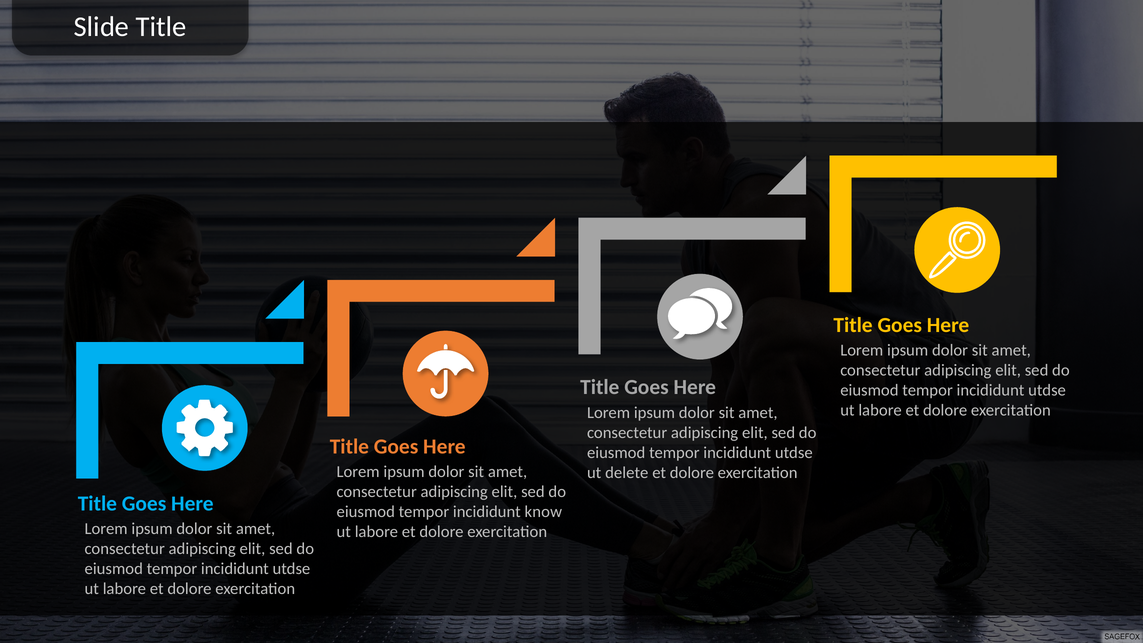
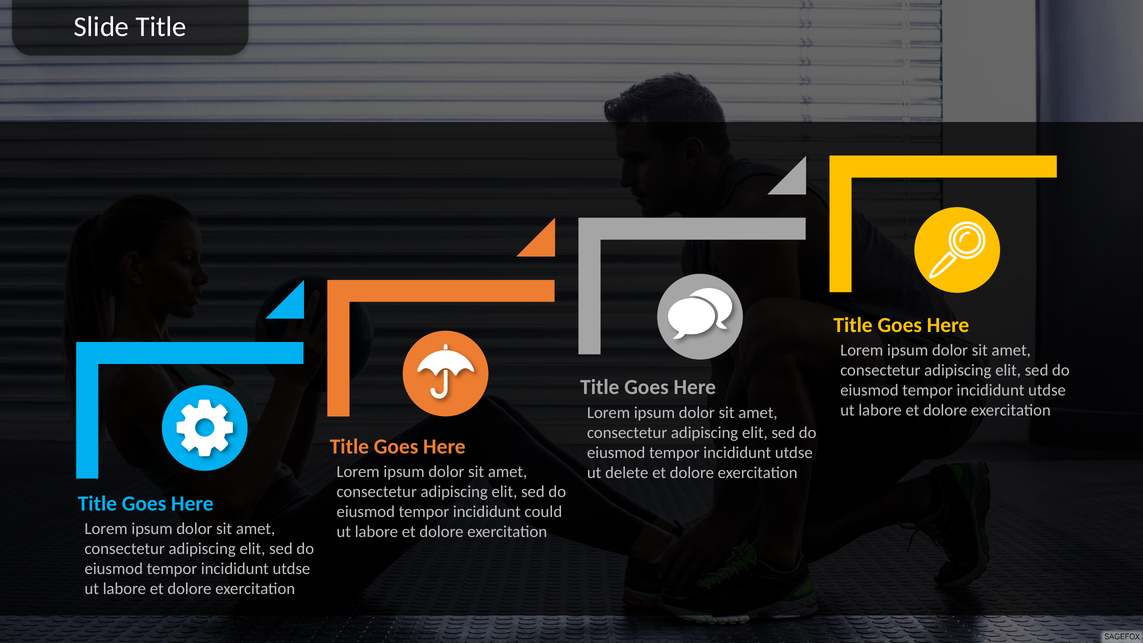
know: know -> could
